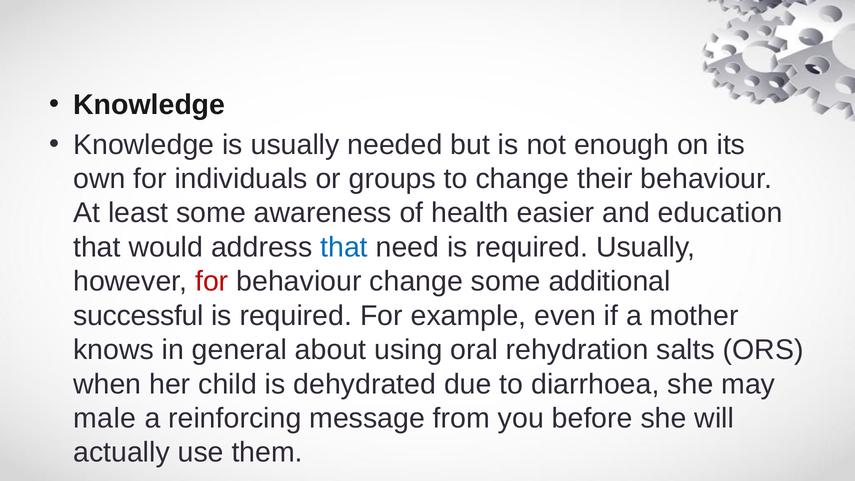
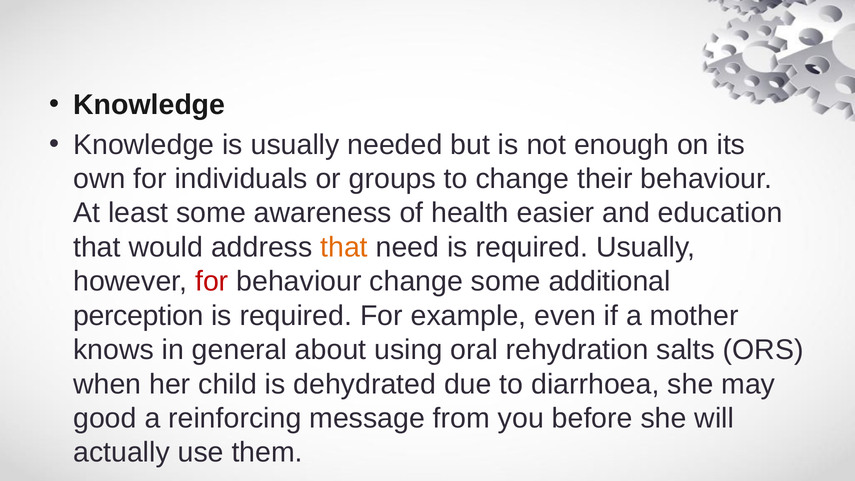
that at (344, 247) colour: blue -> orange
successful: successful -> perception
male: male -> good
